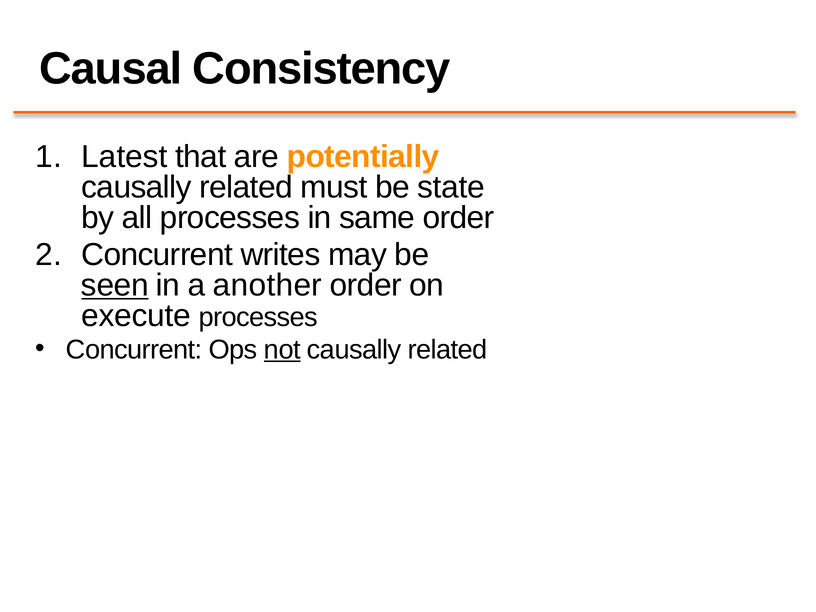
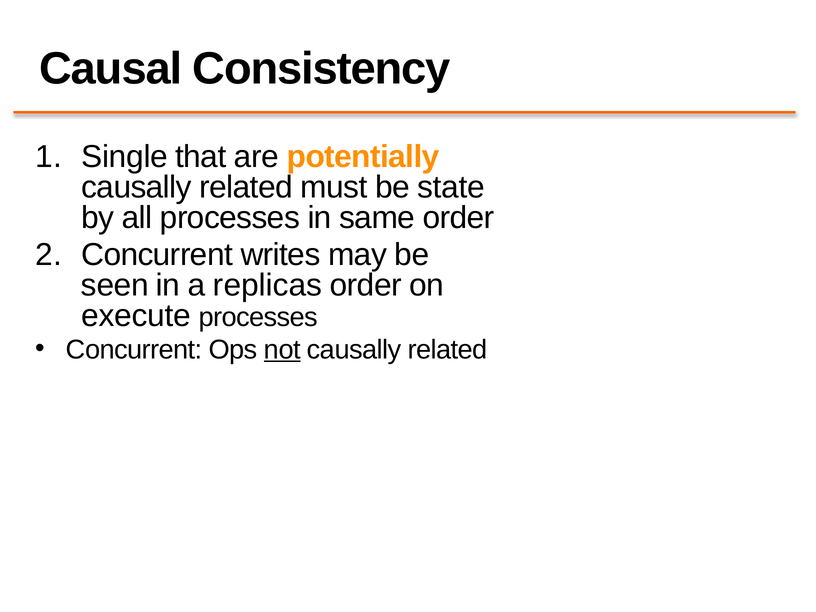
Latest: Latest -> Single
seen underline: present -> none
another: another -> replicas
